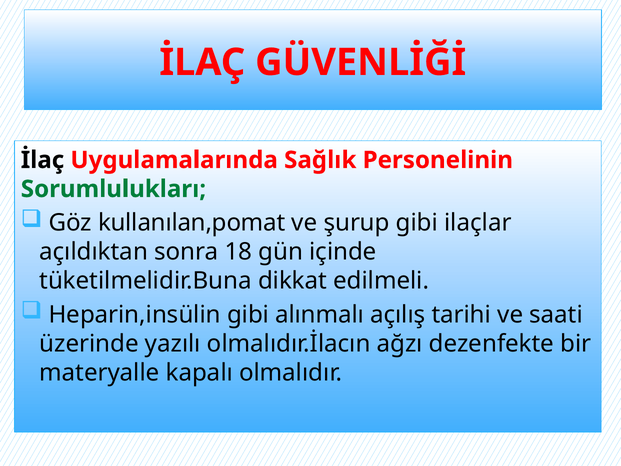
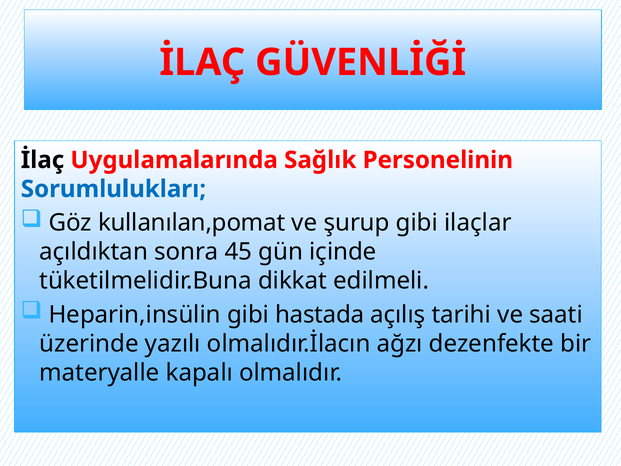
Sorumlulukları colour: green -> blue
18: 18 -> 45
alınmalı: alınmalı -> hastada
